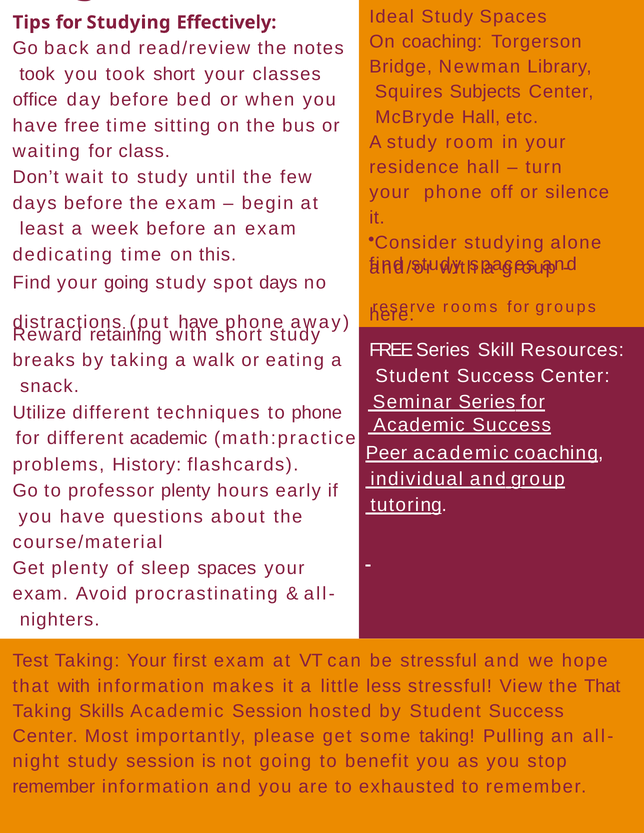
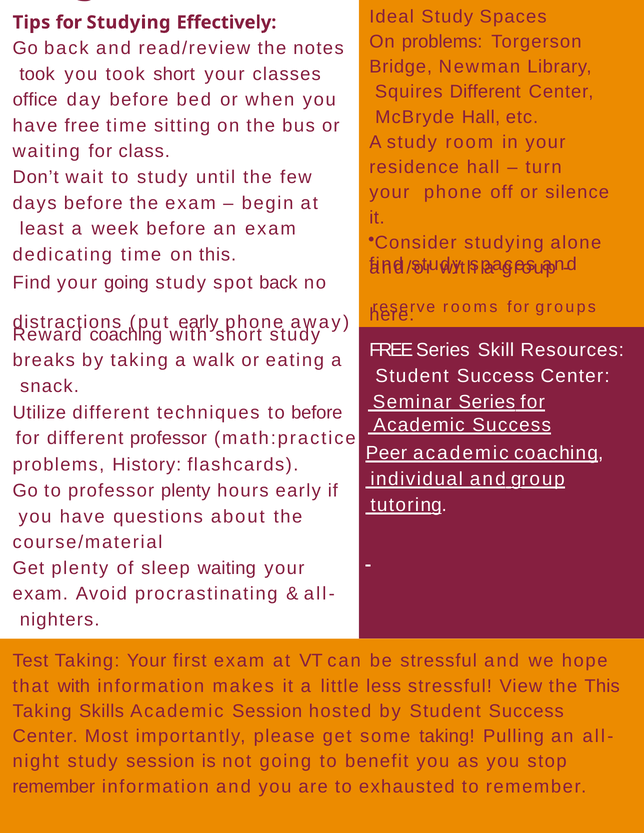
On coaching: coaching -> problems
Squires Subjects: Subjects -> Different
spot days: days -> back
put have: have -> early
Reward retaining: retaining -> coaching
to phone: phone -> before
different academic: academic -> professor
sleep spaces: spaces -> waiting
the That: That -> This
